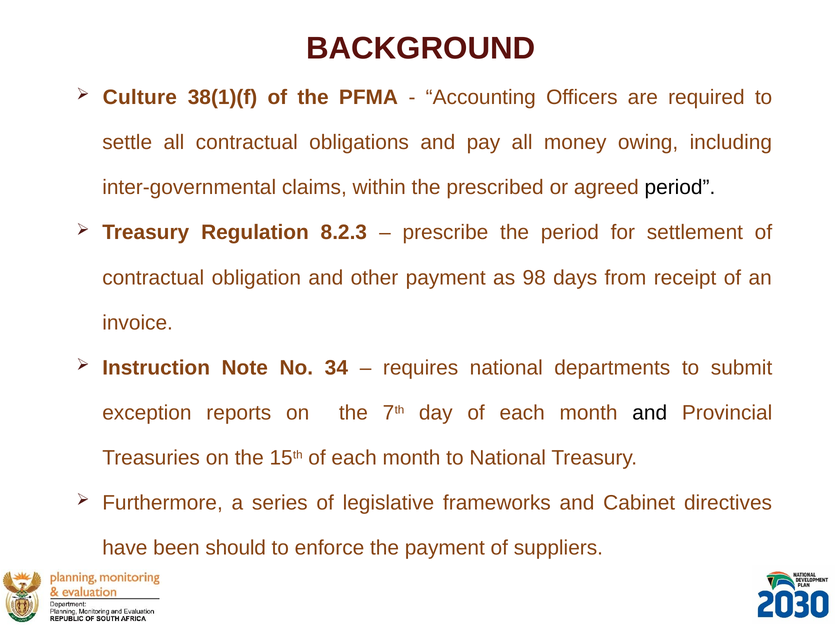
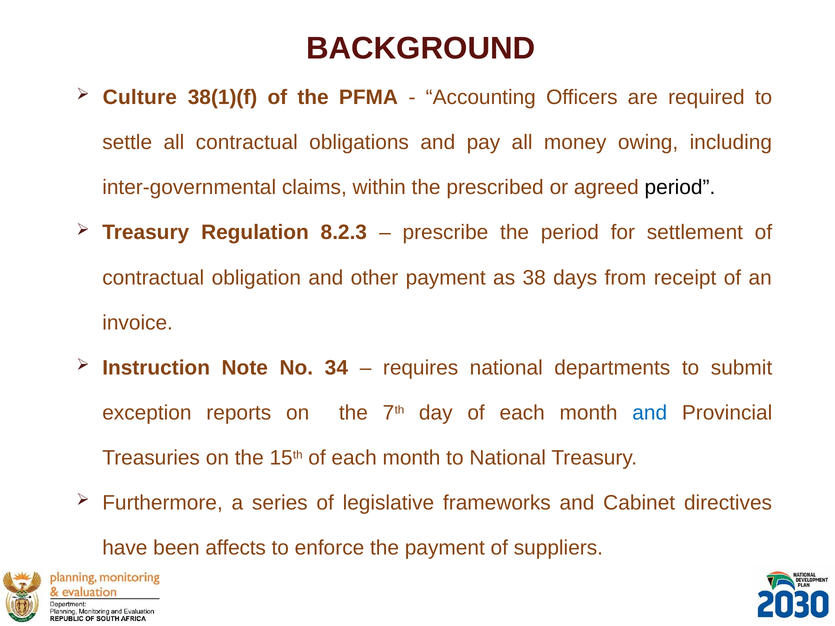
98: 98 -> 38
and at (650, 413) colour: black -> blue
should: should -> affects
